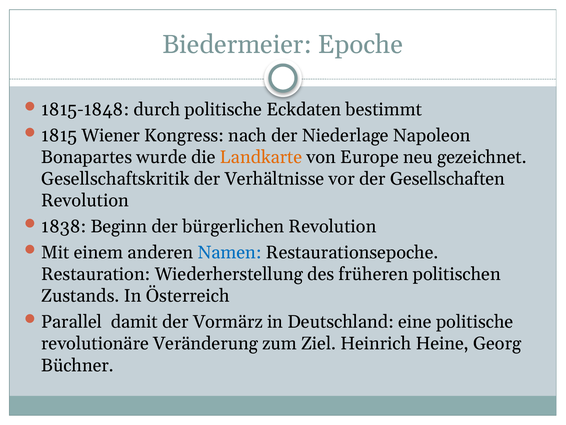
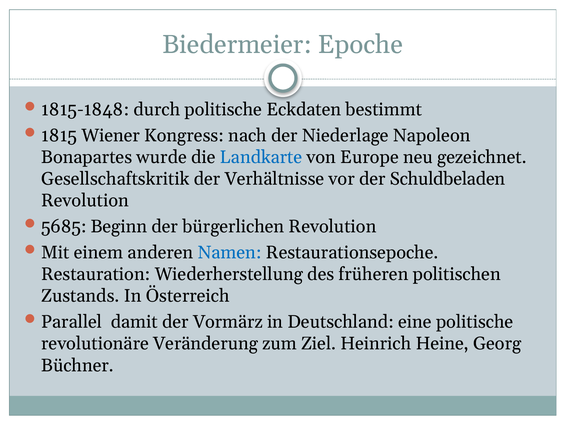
Landkarte colour: orange -> blue
Gesellschaften: Gesellschaften -> Schuldbeladen
1838: 1838 -> 5685
